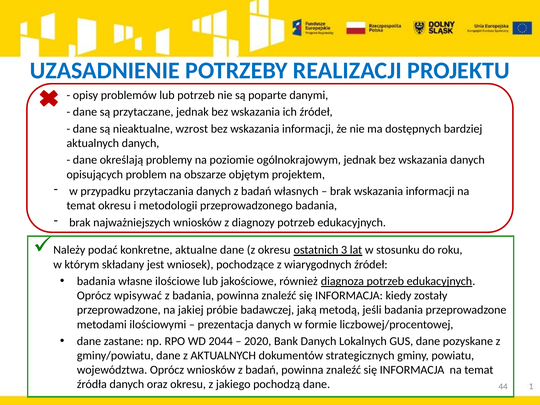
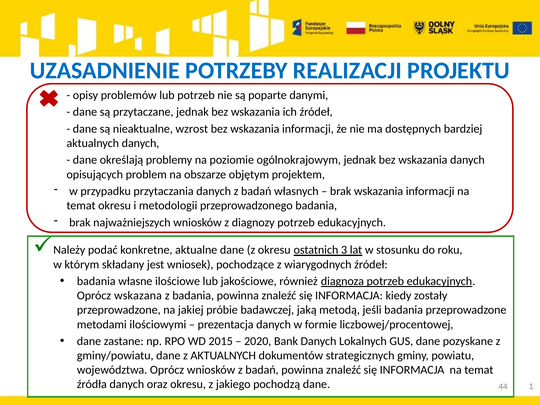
wpisywać: wpisywać -> wskazana
2044: 2044 -> 2015
